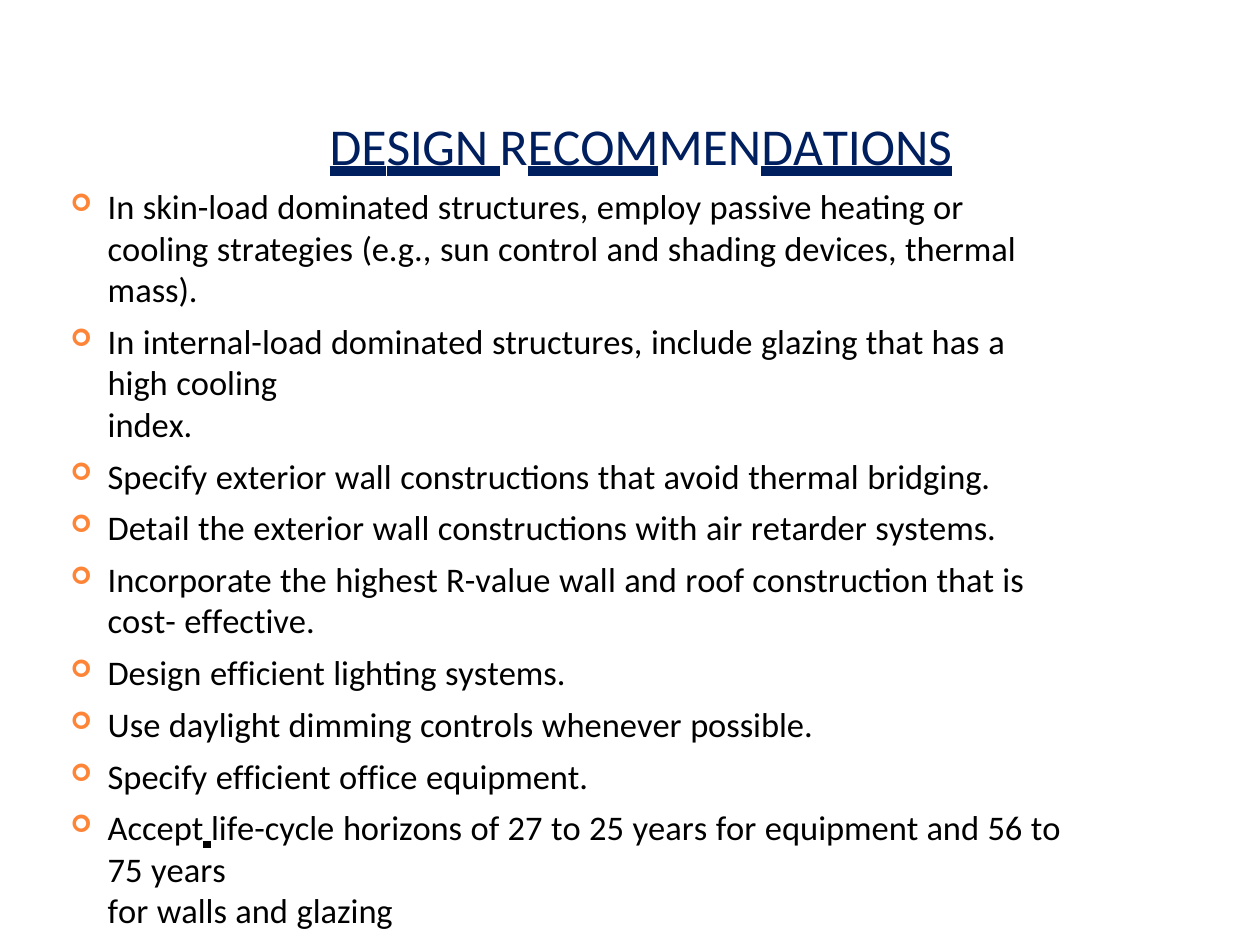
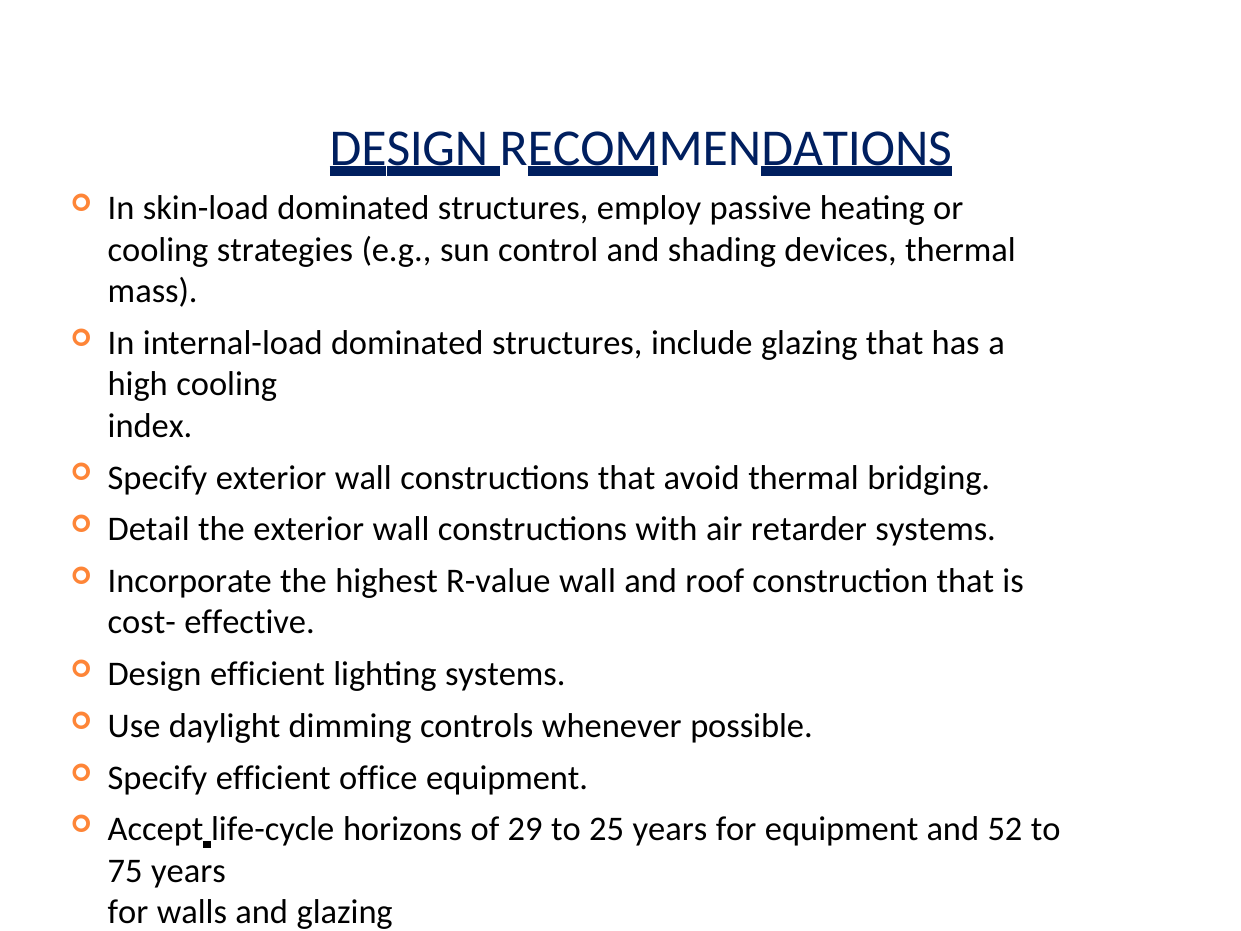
27: 27 -> 29
56: 56 -> 52
